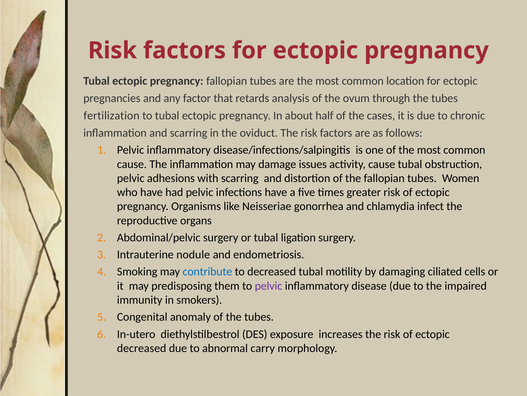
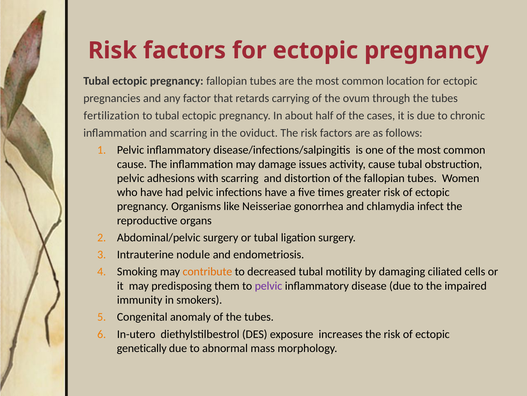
analysis: analysis -> carrying
contribute colour: blue -> orange
decreased at (142, 348): decreased -> genetically
carry: carry -> mass
